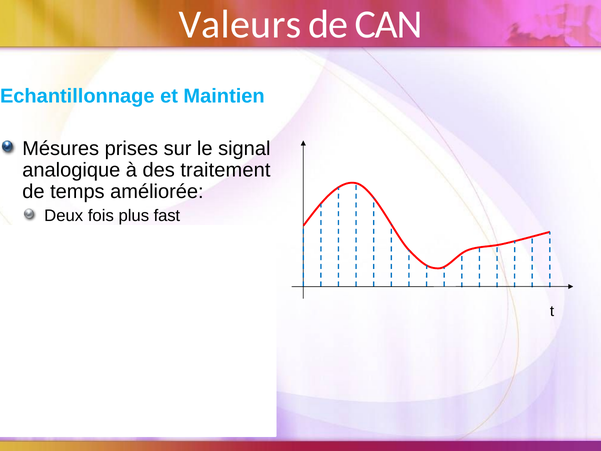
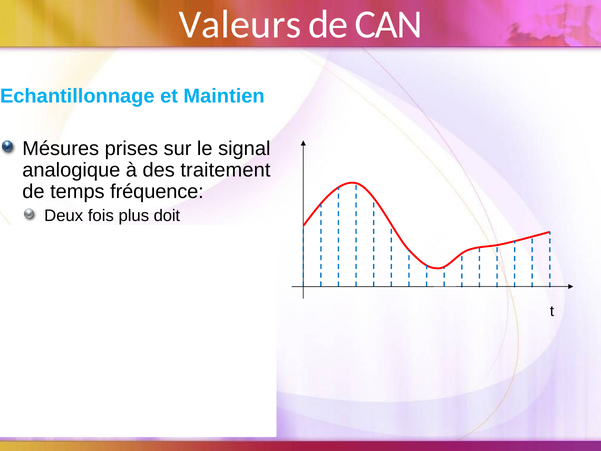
améliorée: améliorée -> fréquence
fast: fast -> doit
